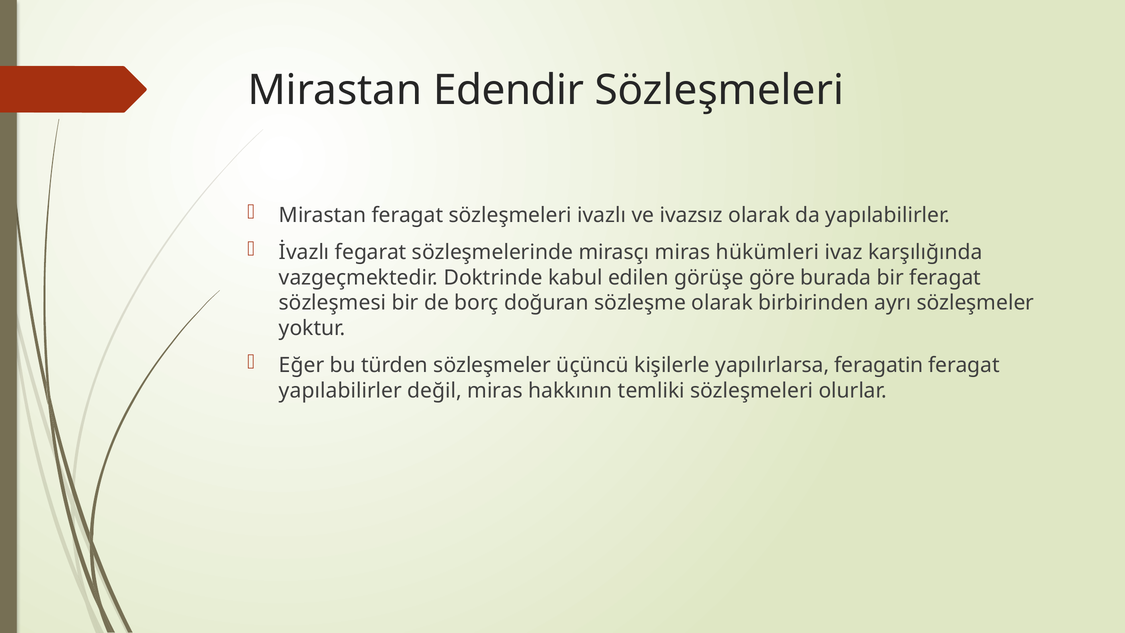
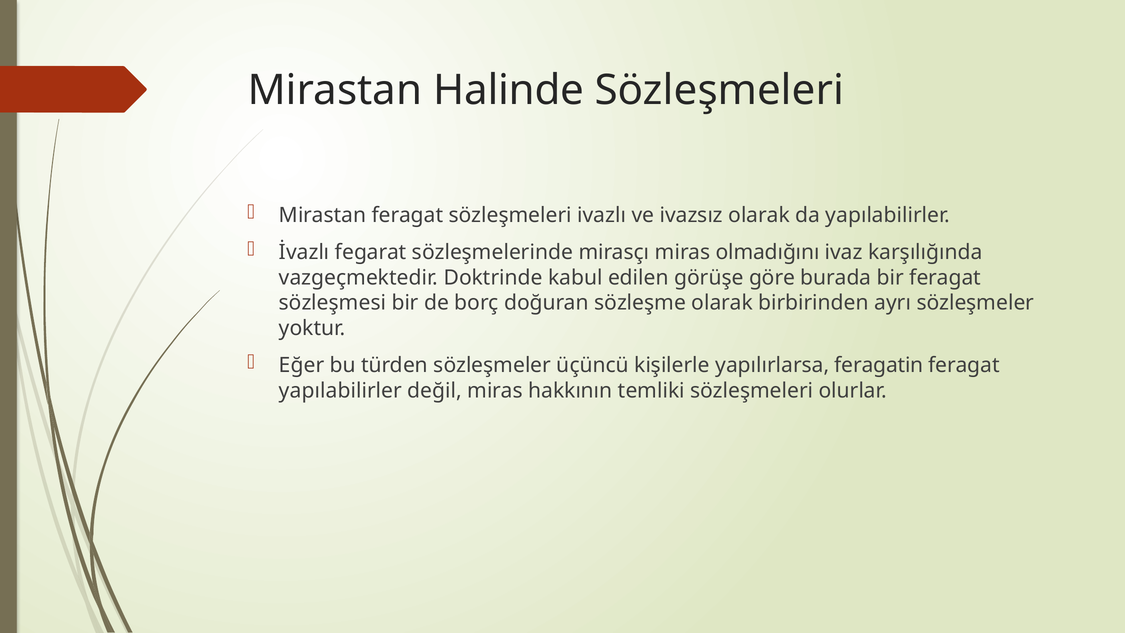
Edendir: Edendir -> Halinde
hükümleri: hükümleri -> olmadığını
